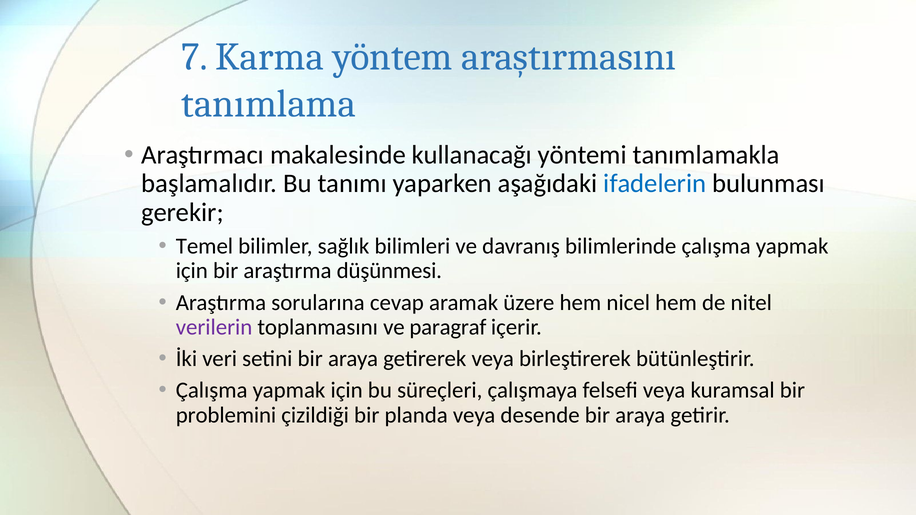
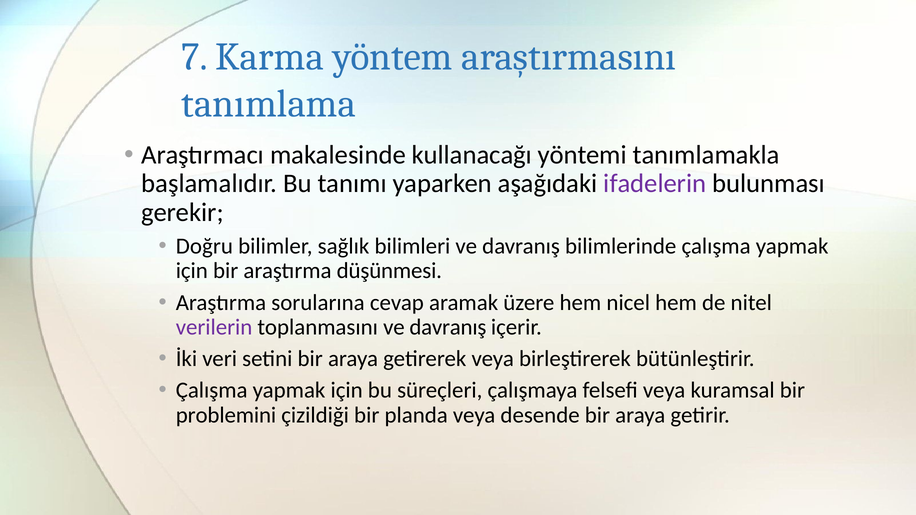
ifadelerin colour: blue -> purple
Temel: Temel -> Doğru
toplanmasını ve paragraf: paragraf -> davranış
